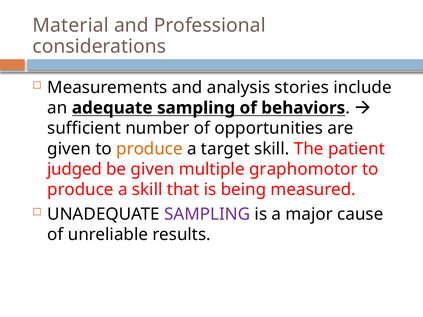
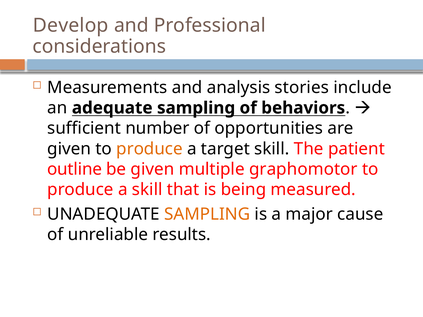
Material: Material -> Develop
judged: judged -> outline
SAMPLING at (207, 214) colour: purple -> orange
